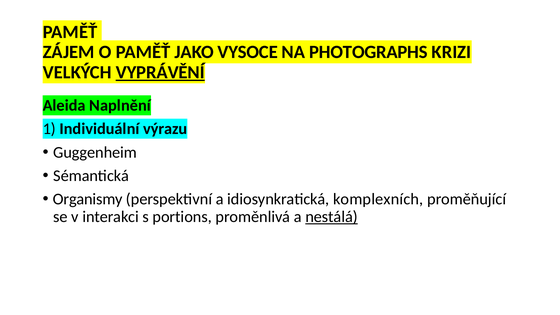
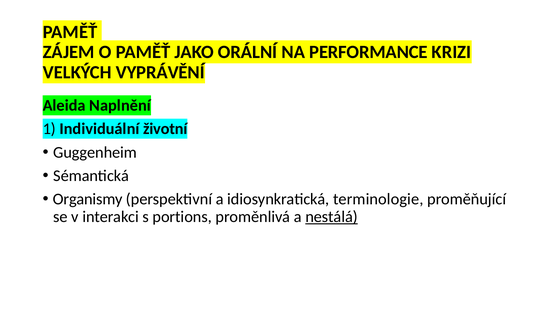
VYSOCE: VYSOCE -> ORÁLNÍ
PHOTOGRAPHS: PHOTOGRAPHS -> PERFORMANCE
VYPRÁVĚNÍ underline: present -> none
výrazu: výrazu -> životní
komplexních: komplexních -> terminologie
